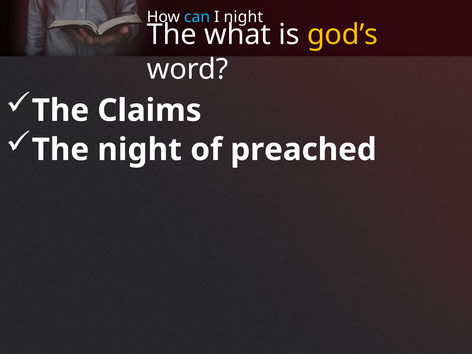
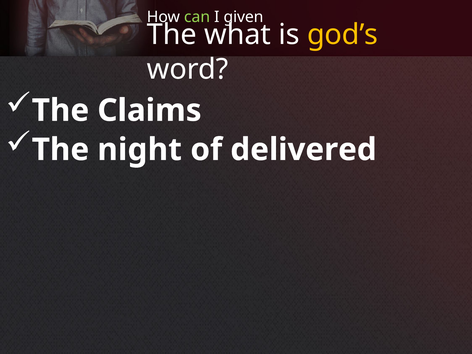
can colour: light blue -> light green
I night: night -> given
preached: preached -> delivered
